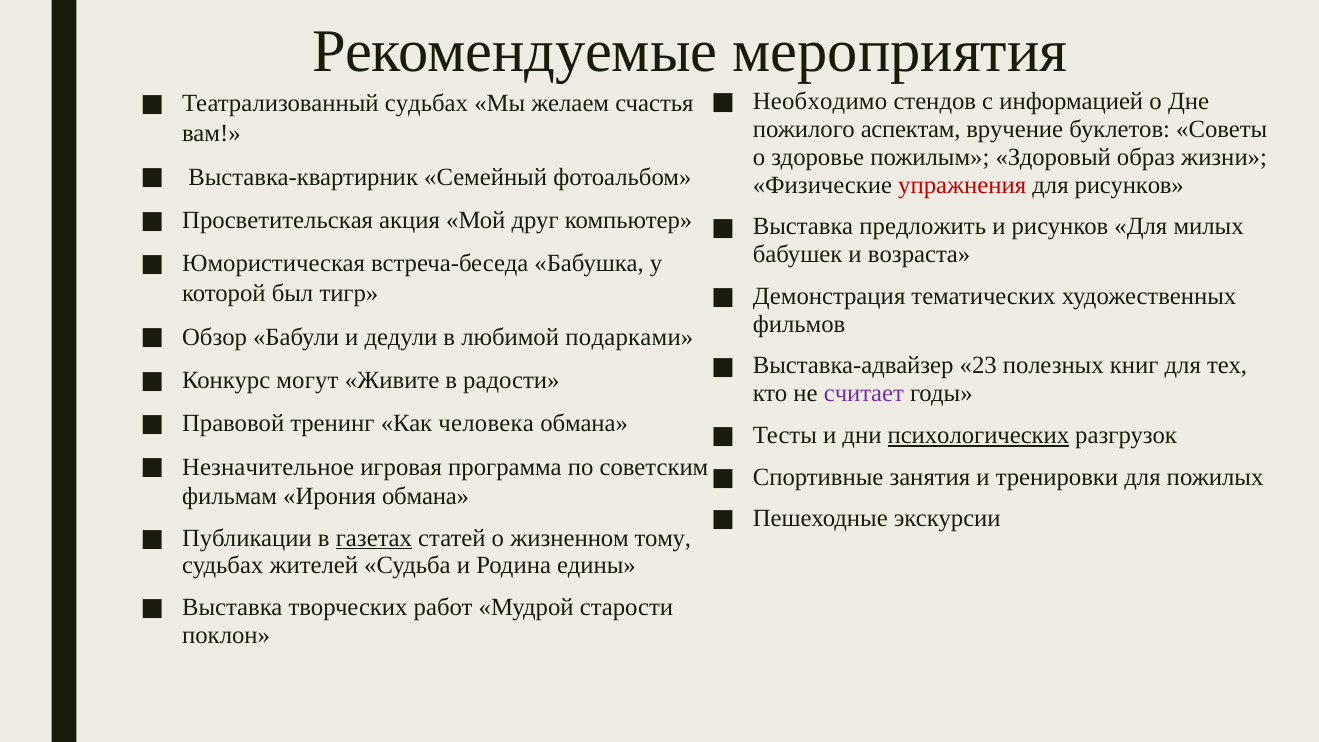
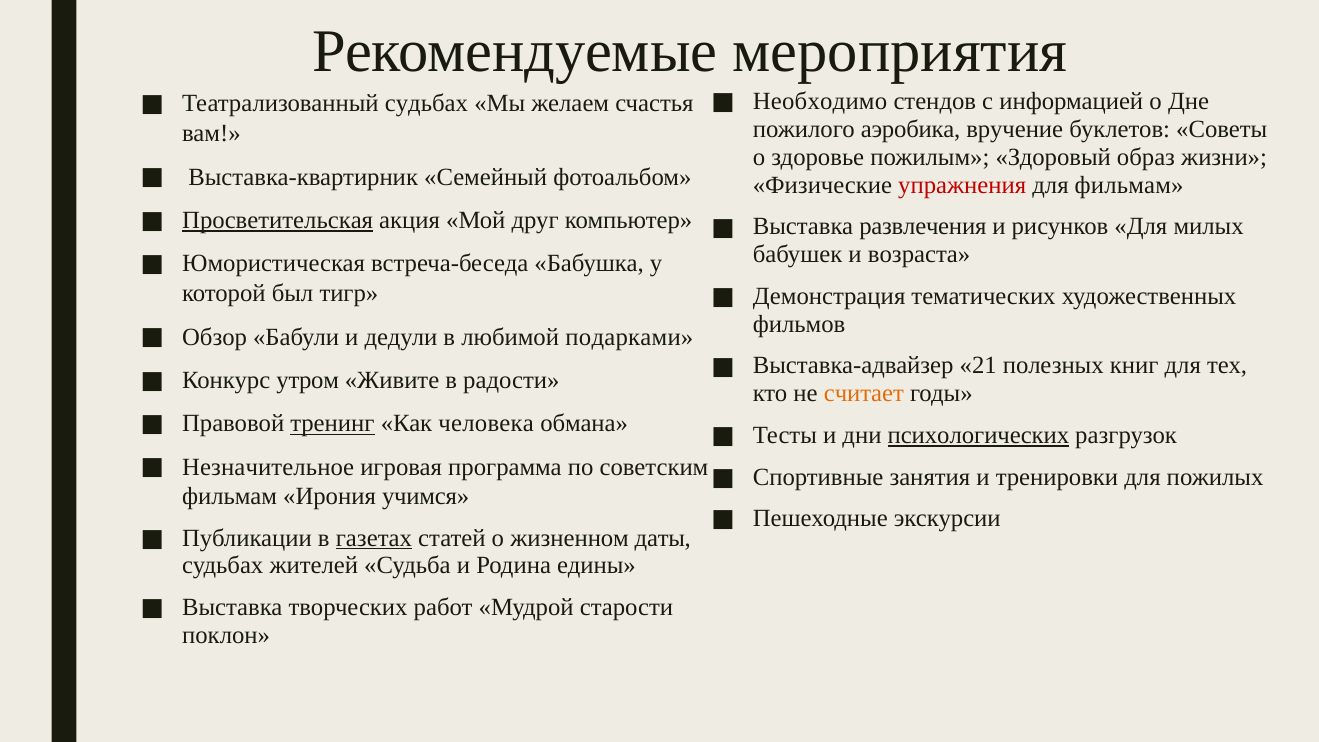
аспектам: аспектам -> аэробика
для рисунков: рисунков -> фильмам
Просветительская underline: none -> present
предложить: предложить -> развлечения
23: 23 -> 21
могут: могут -> утром
считает colour: purple -> orange
тренинг underline: none -> present
Ирония обмана: обмана -> учимся
тому: тому -> даты
